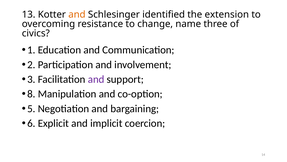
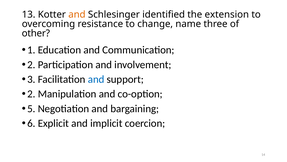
civics: civics -> other
and at (96, 79) colour: purple -> blue
8 at (31, 94): 8 -> 2
